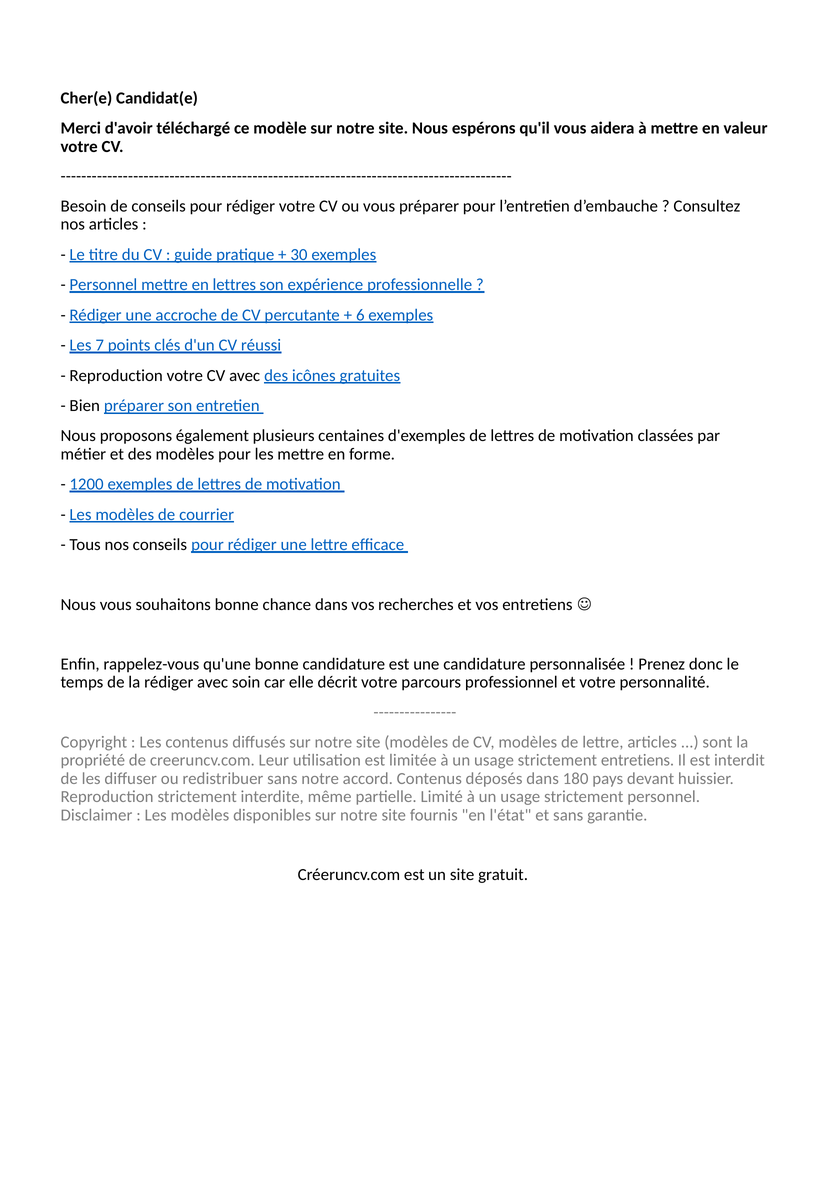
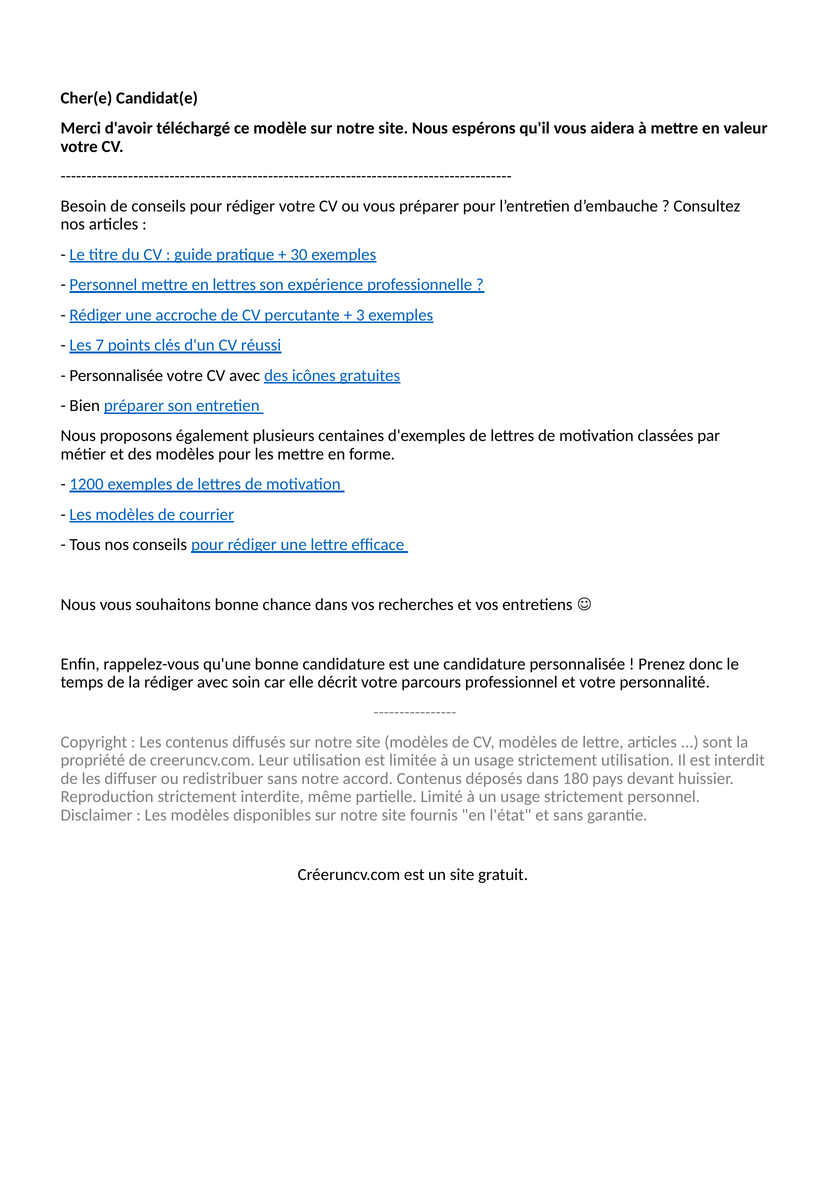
6: 6 -> 3
Reproduction at (116, 376): Reproduction -> Personnalisée
strictement entretiens: entretiens -> utilisation
